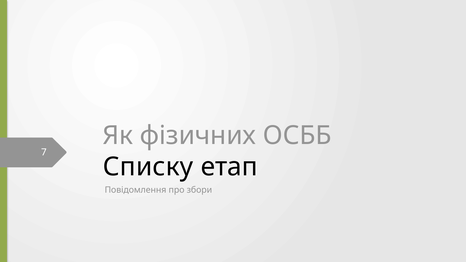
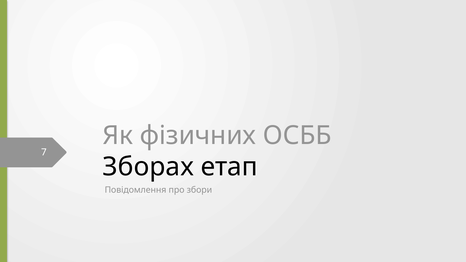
Списку: Списку -> Зборах
